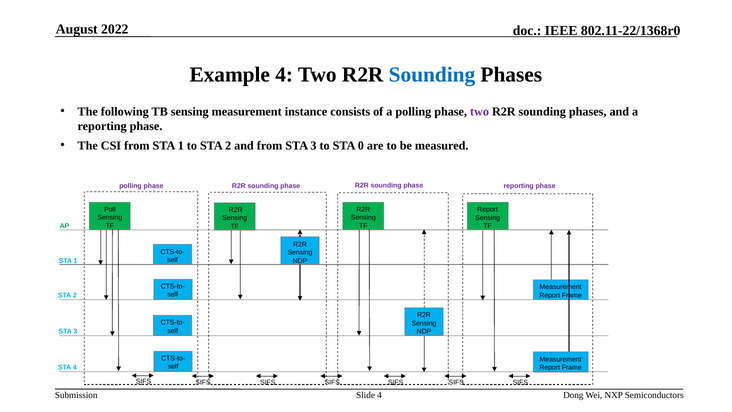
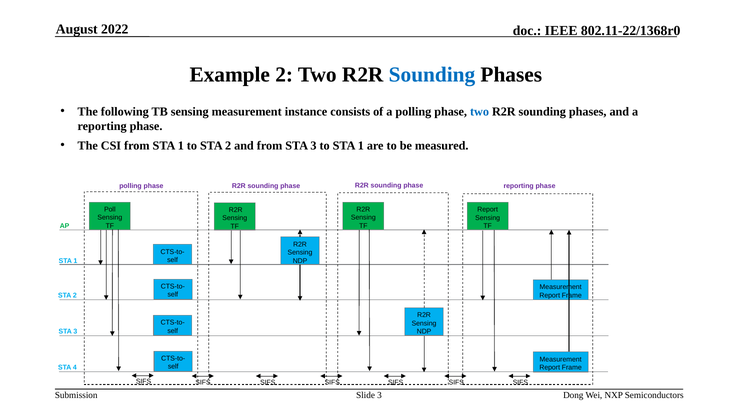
Example 4: 4 -> 2
two at (479, 112) colour: purple -> blue
to STA 0: 0 -> 1
Slide 4: 4 -> 3
